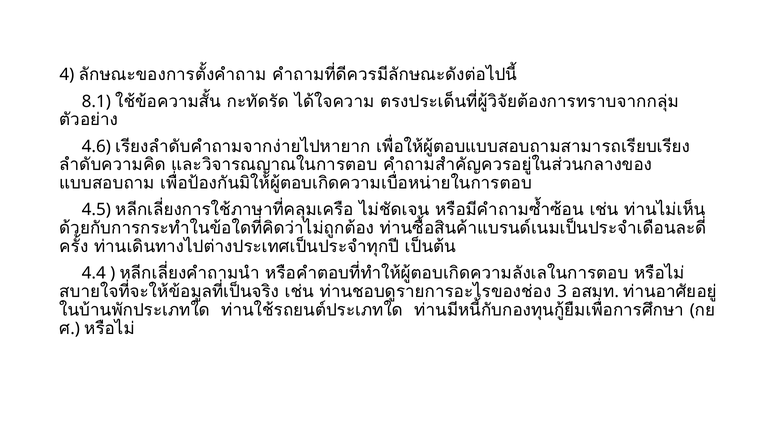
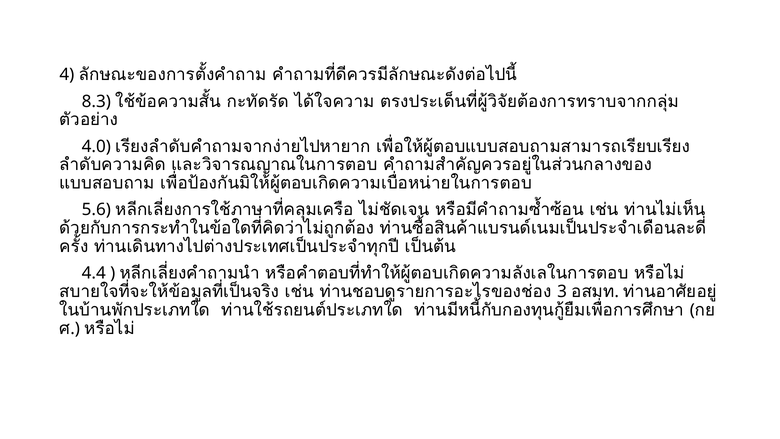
8.1: 8.1 -> 8.3
4.6: 4.6 -> 4.0
4.5: 4.5 -> 5.6
